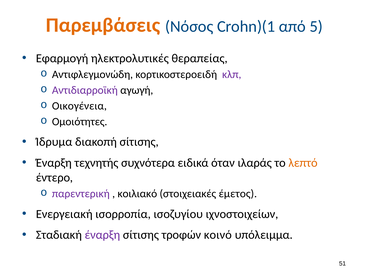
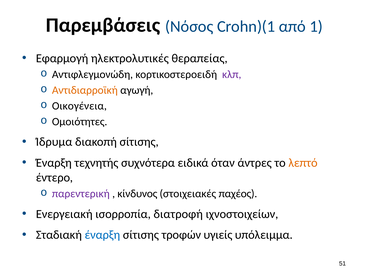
Παρεμβάσεις colour: orange -> black
5: 5 -> 1
Αντιδιαρροϊκή colour: purple -> orange
ιλαράς: ιλαράς -> άντρες
κοιλιακό: κοιλιακό -> κίνδυνος
έμετος: έμετος -> παχέος
ισοζυγίου: ισοζυγίου -> διατροφή
έναρξη at (102, 235) colour: purple -> blue
κοινό: κοινό -> υγιείς
